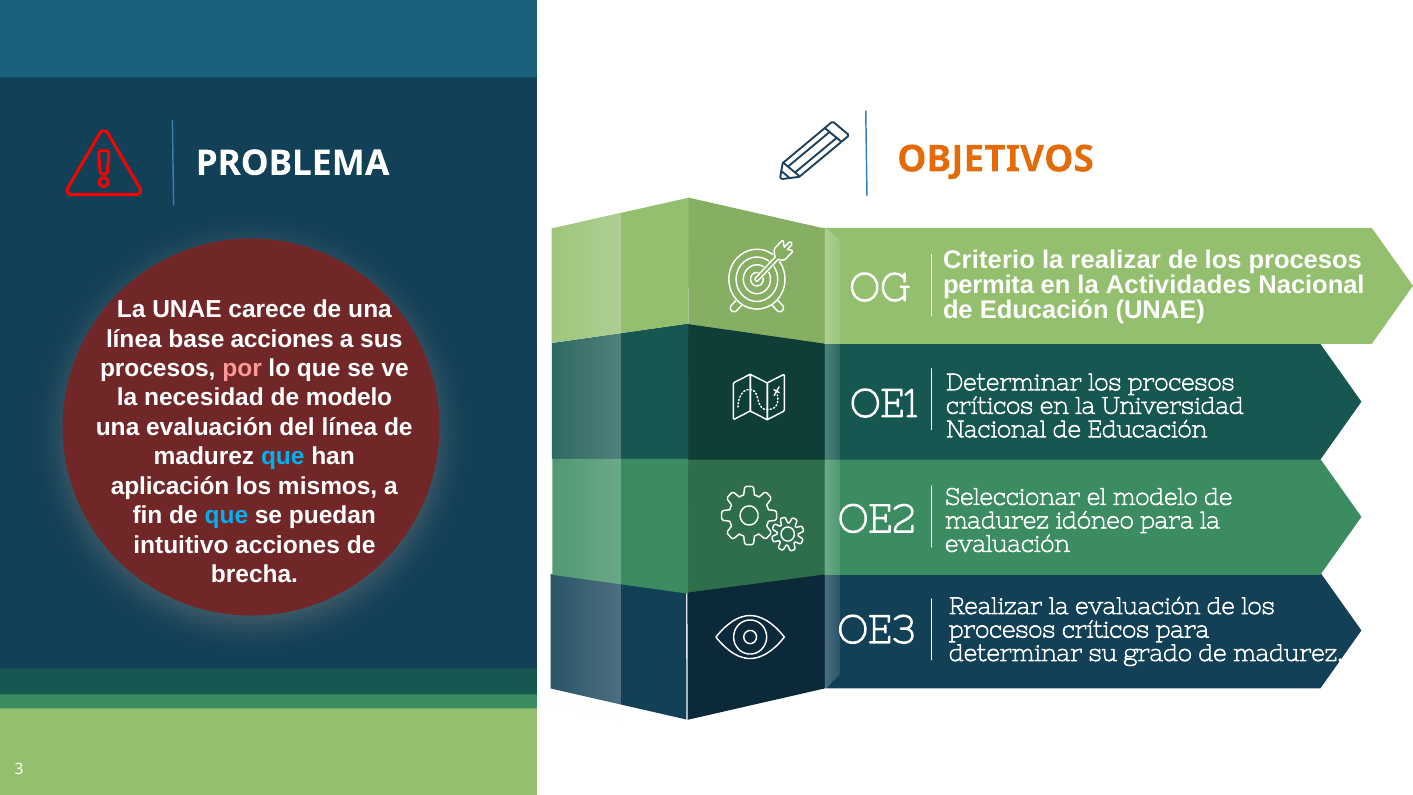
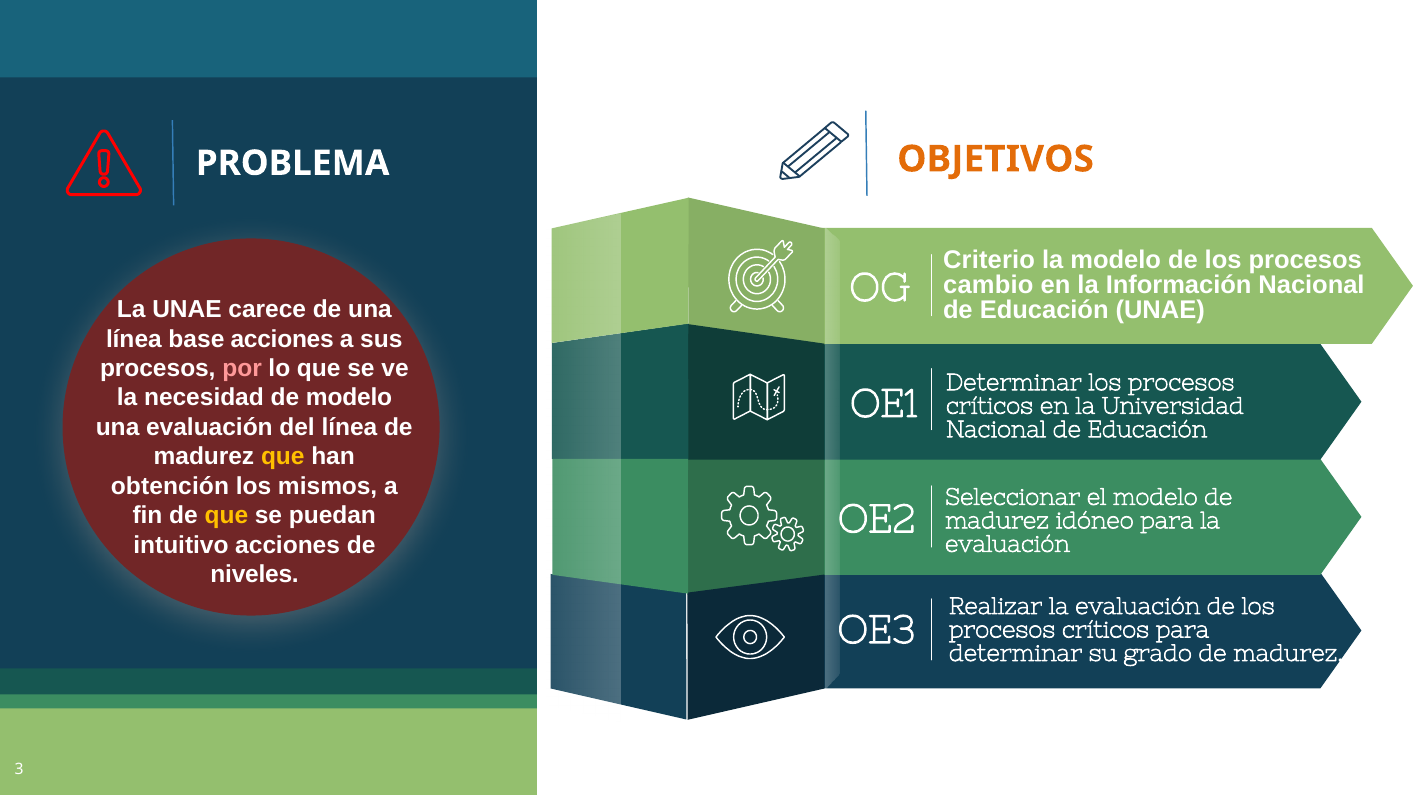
la realizar: realizar -> modelo
permita: permita -> cambio
Actividades: Actividades -> Información
que at (283, 457) colour: light blue -> yellow
aplicación: aplicación -> obtención
que at (226, 515) colour: light blue -> yellow
brecha: brecha -> niveles
